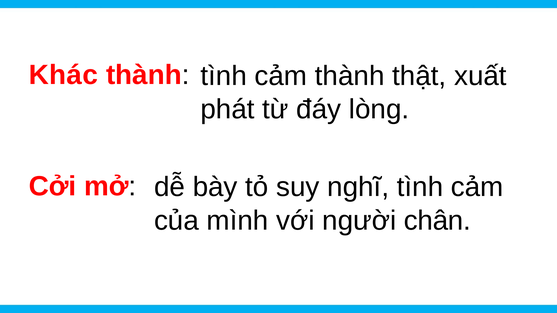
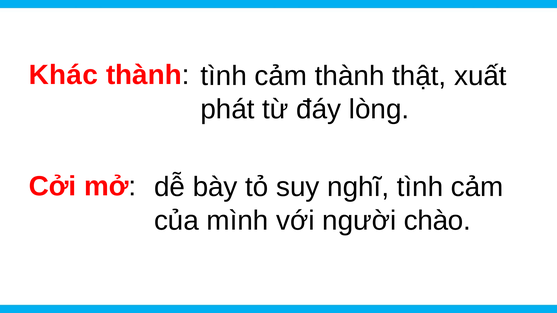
chân: chân -> chào
